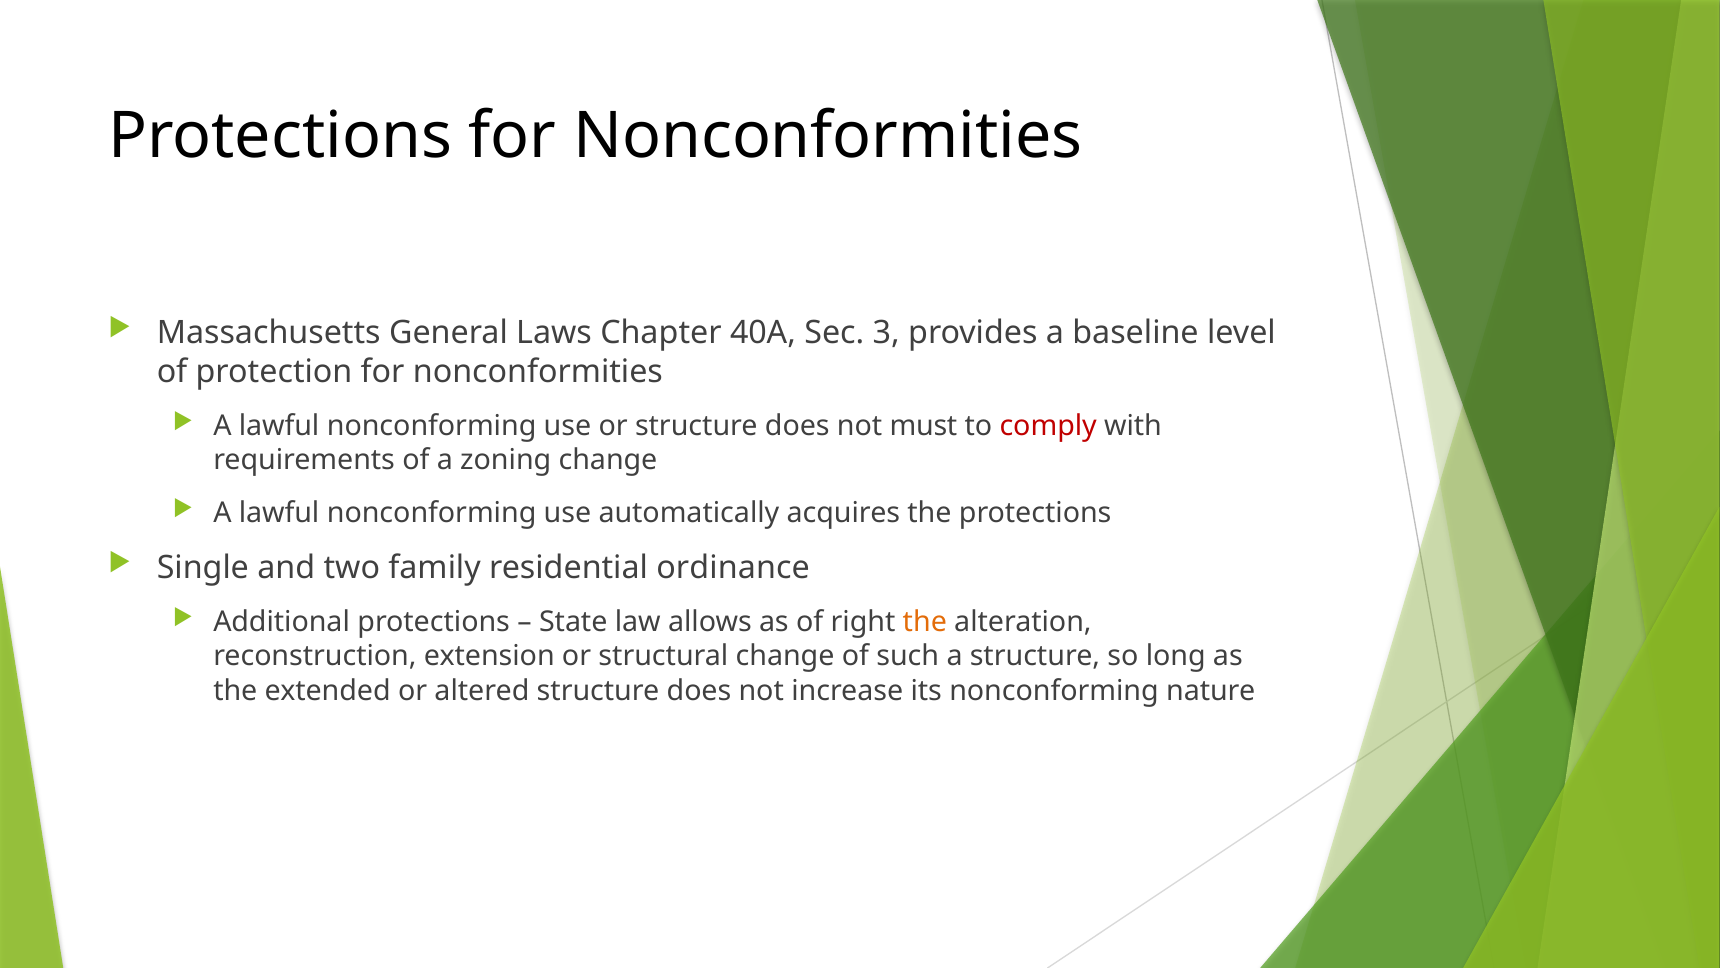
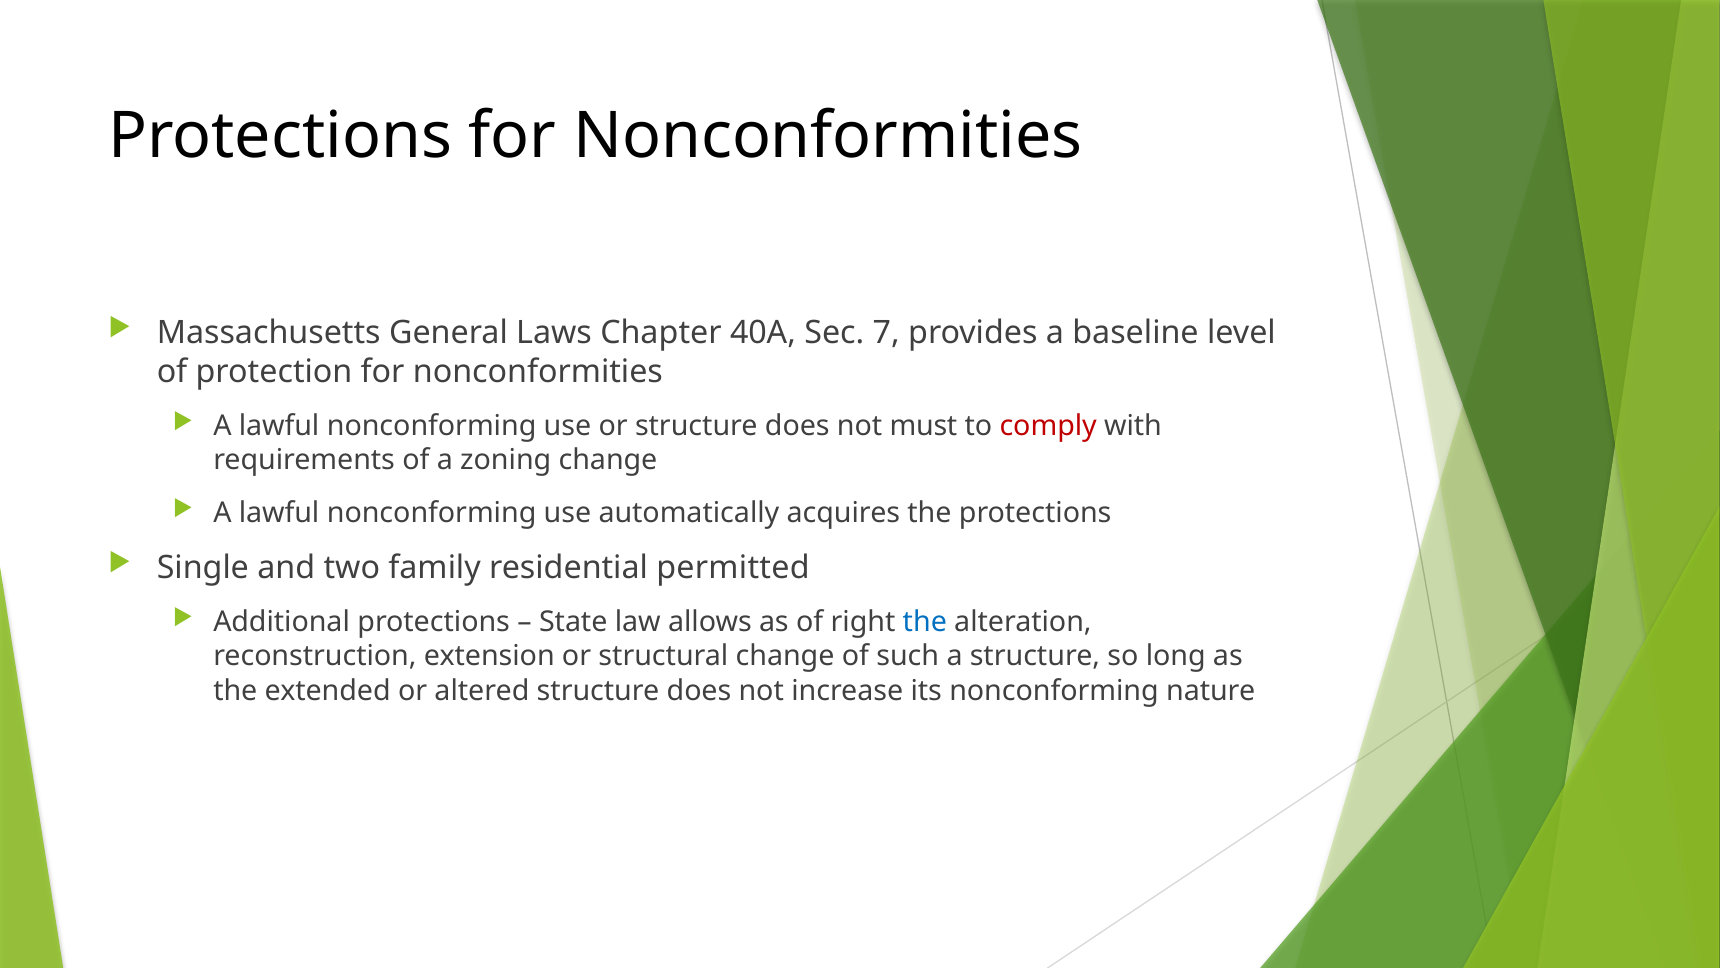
3: 3 -> 7
ordinance: ordinance -> permitted
the at (925, 621) colour: orange -> blue
